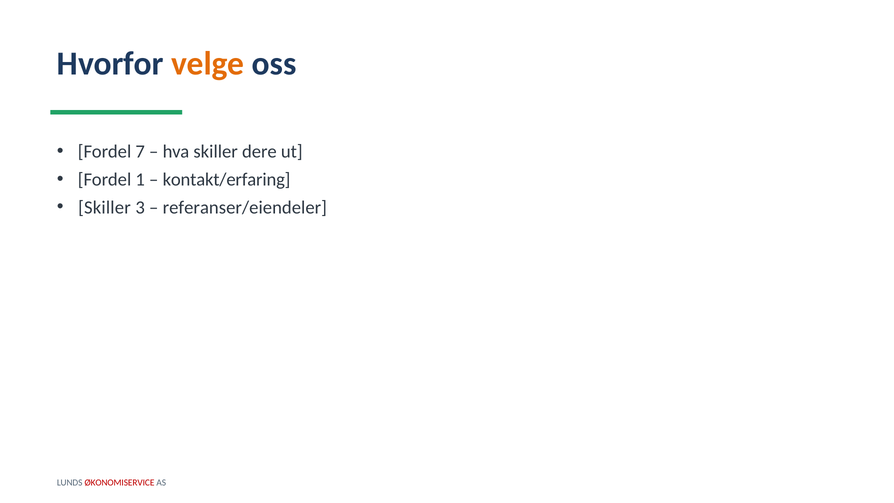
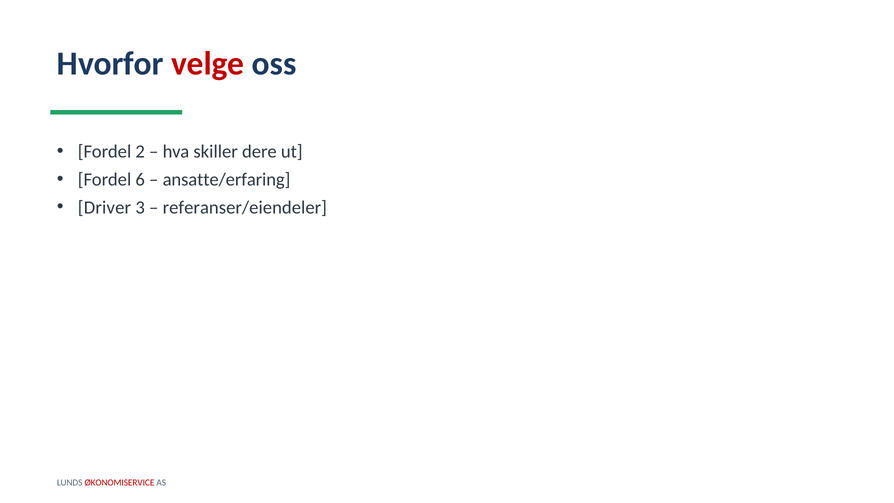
velge colour: orange -> red
7: 7 -> 2
1: 1 -> 6
kontakt/erfaring: kontakt/erfaring -> ansatte/erfaring
Skiller at (104, 207): Skiller -> Driver
